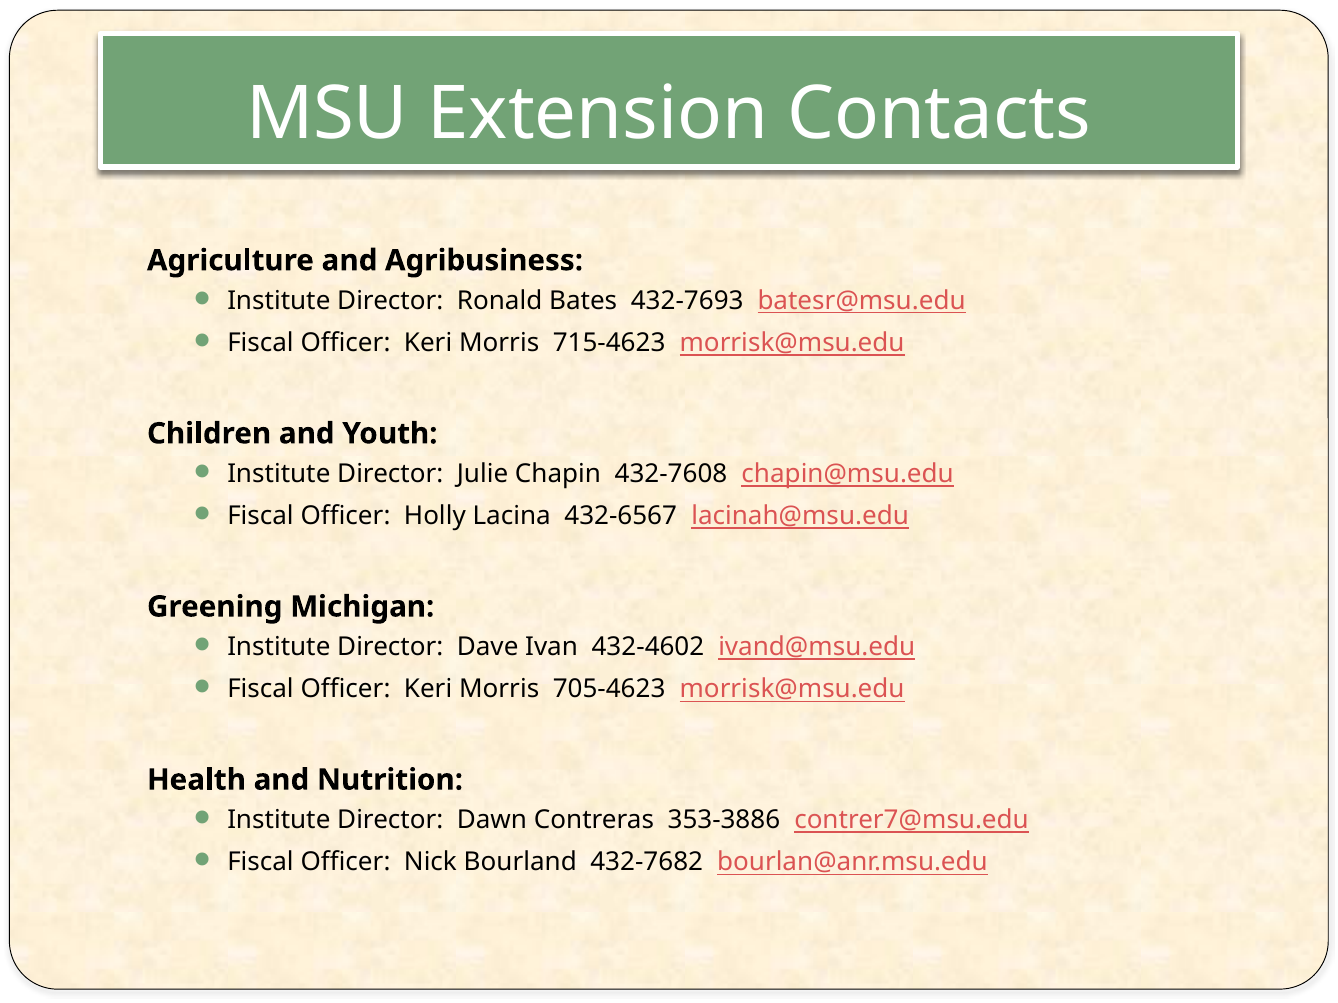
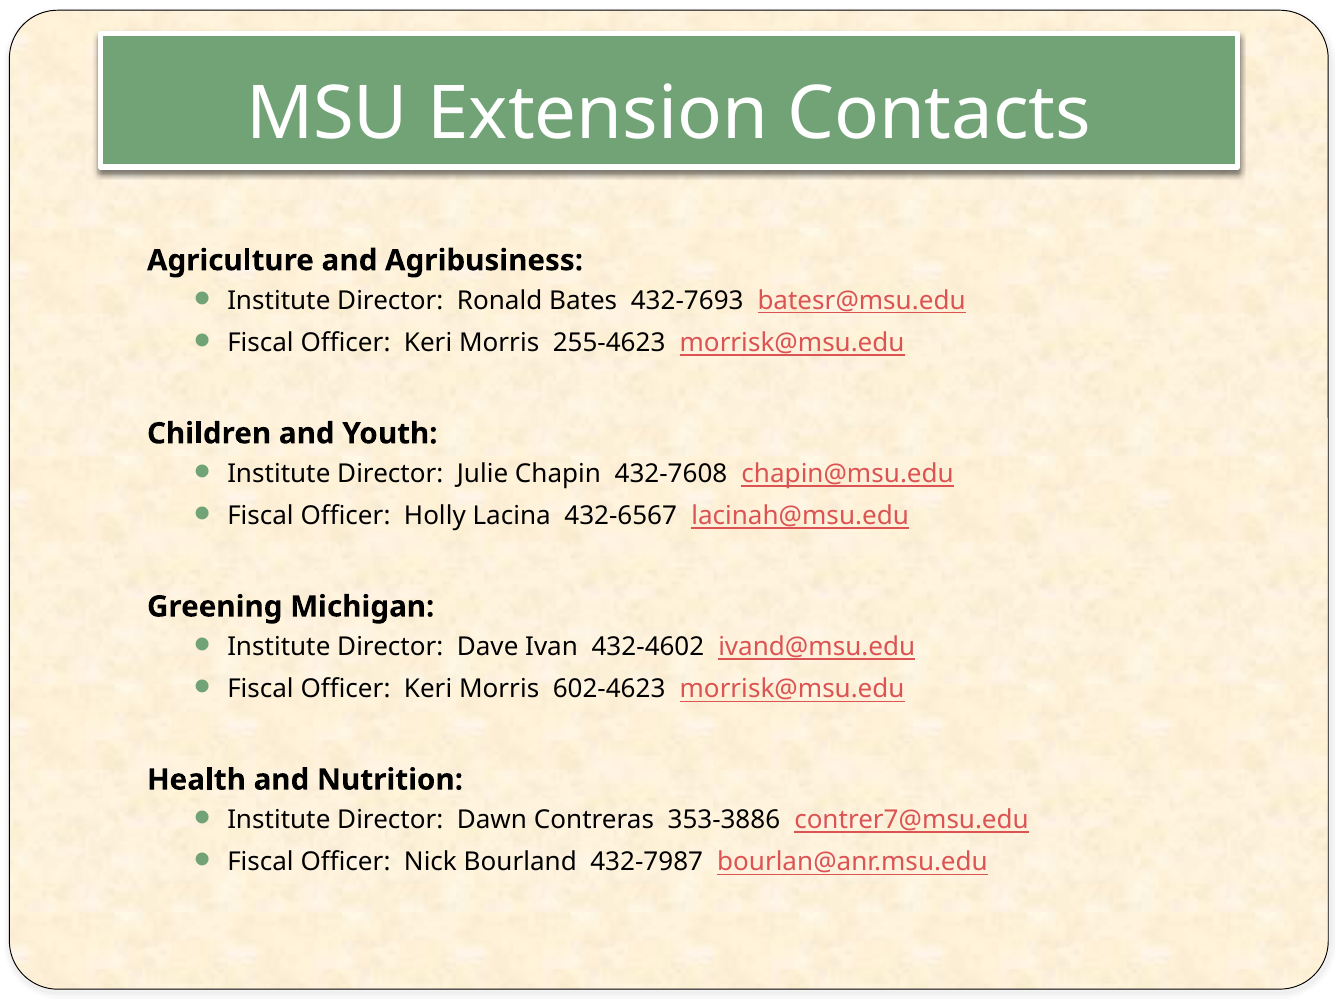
715-4623: 715-4623 -> 255-4623
705-4623: 705-4623 -> 602-4623
432-7682: 432-7682 -> 432-7987
